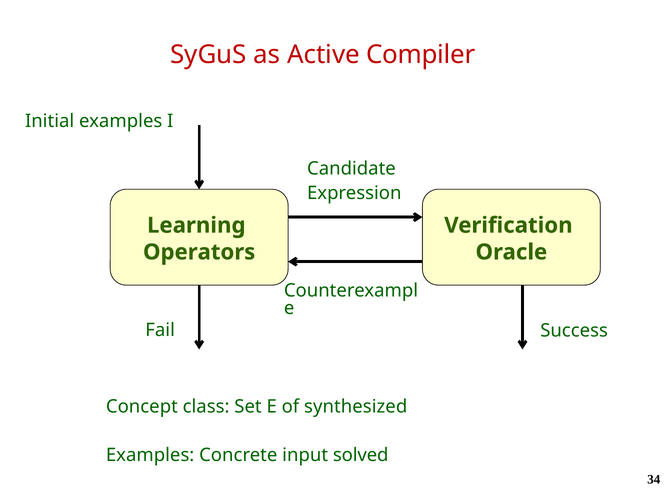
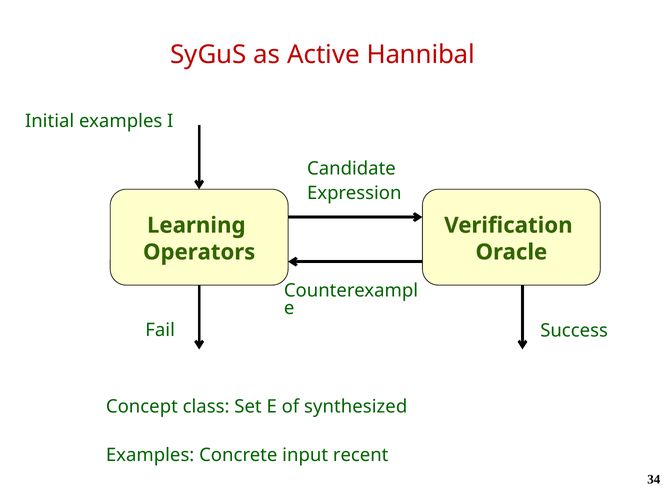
Compiler: Compiler -> Hannibal
solved: solved -> recent
